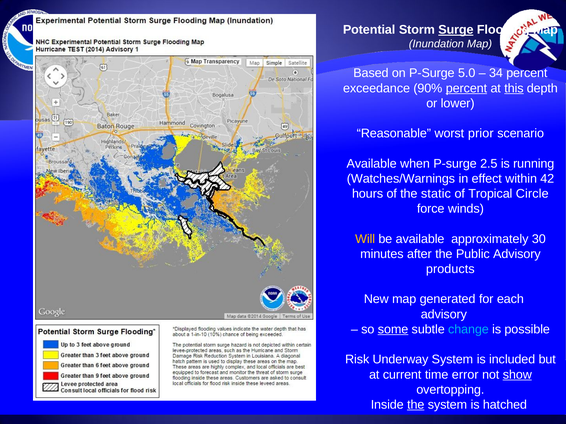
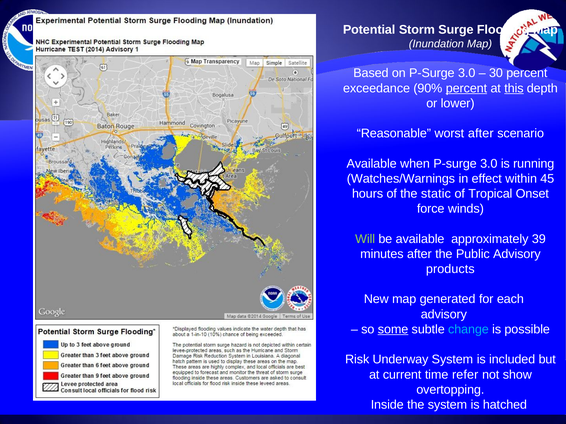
Surge underline: present -> none
on P-Surge 5.0: 5.0 -> 3.0
34: 34 -> 30
worst prior: prior -> after
when P-surge 2.5: 2.5 -> 3.0
42: 42 -> 45
Circle: Circle -> Onset
Will colour: yellow -> light green
30: 30 -> 39
error: error -> refer
show underline: present -> none
the at (416, 405) underline: present -> none
